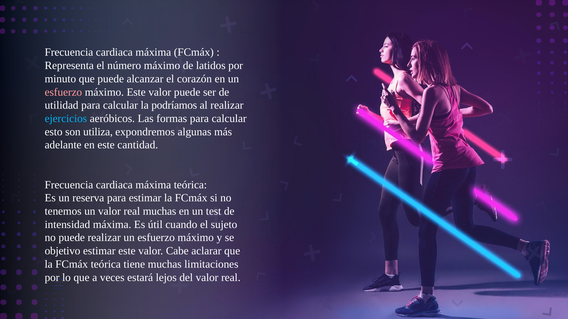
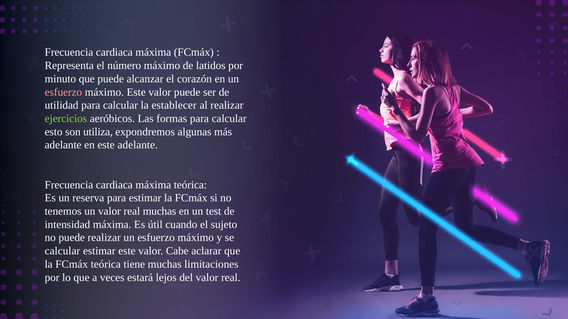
podríamos: podríamos -> establecer
ejercicios colour: light blue -> light green
este cantidad: cantidad -> adelante
objetivo at (63, 251): objetivo -> calcular
